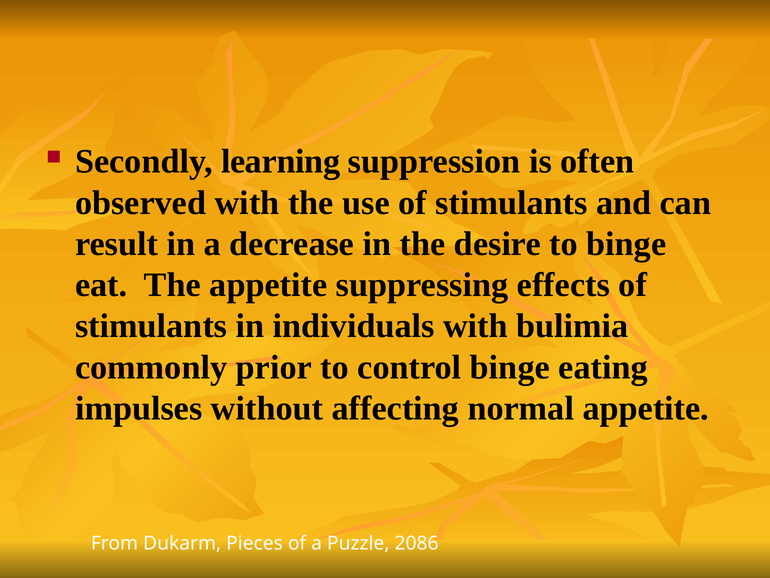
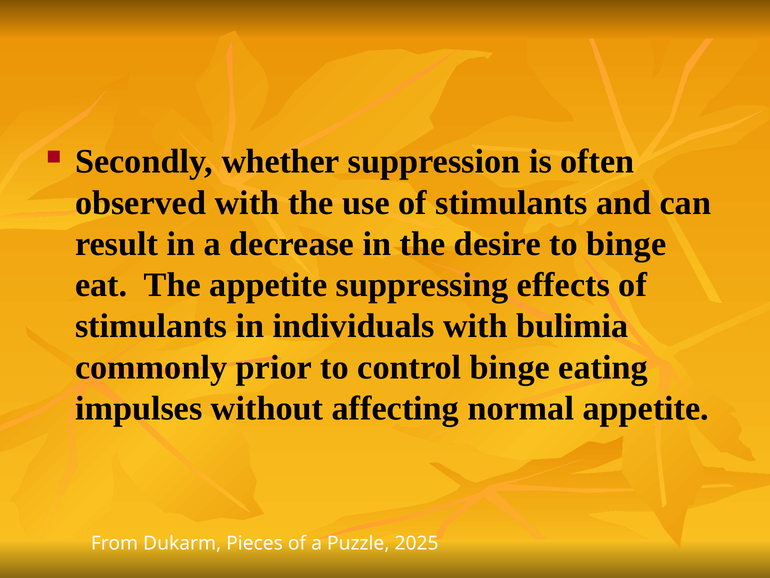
learning: learning -> whether
2086: 2086 -> 2025
